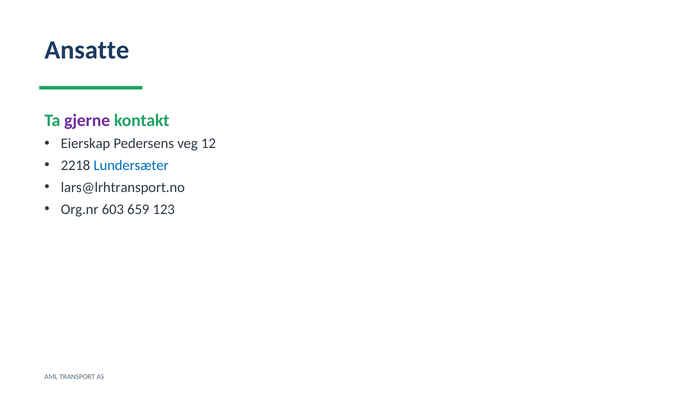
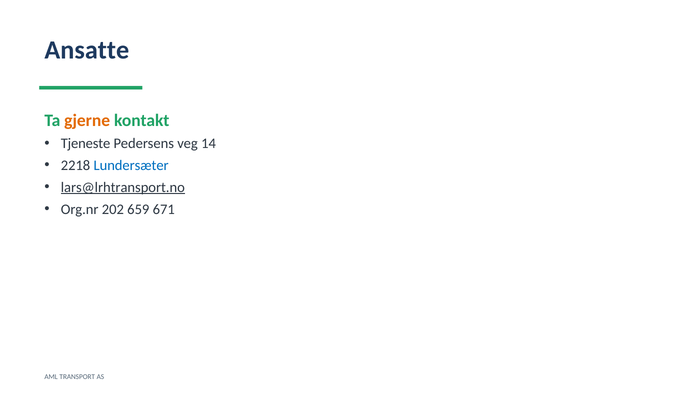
gjerne colour: purple -> orange
Eierskap: Eierskap -> Tjeneste
12: 12 -> 14
lars@lrhtransport.no underline: none -> present
603: 603 -> 202
123: 123 -> 671
